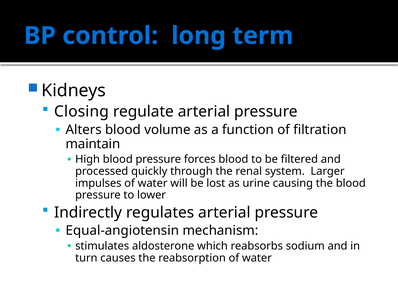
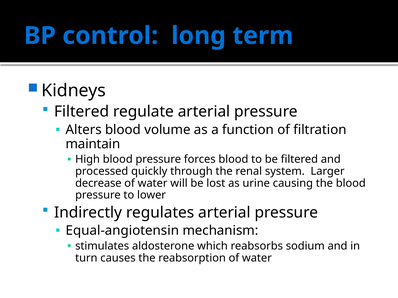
Closing at (82, 112): Closing -> Filtered
impulses: impulses -> decrease
